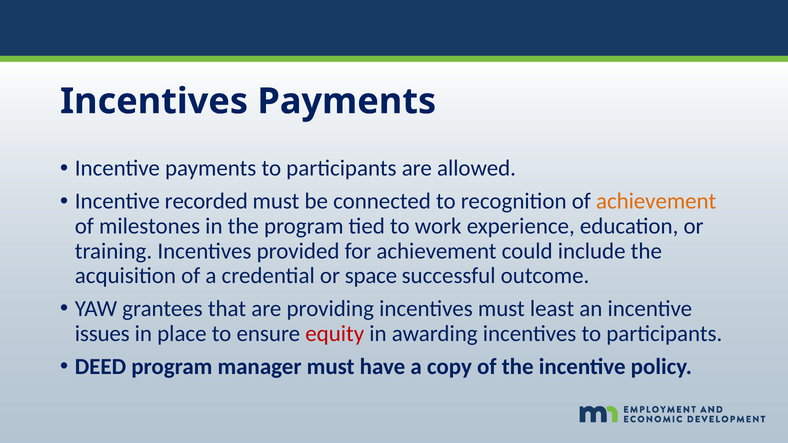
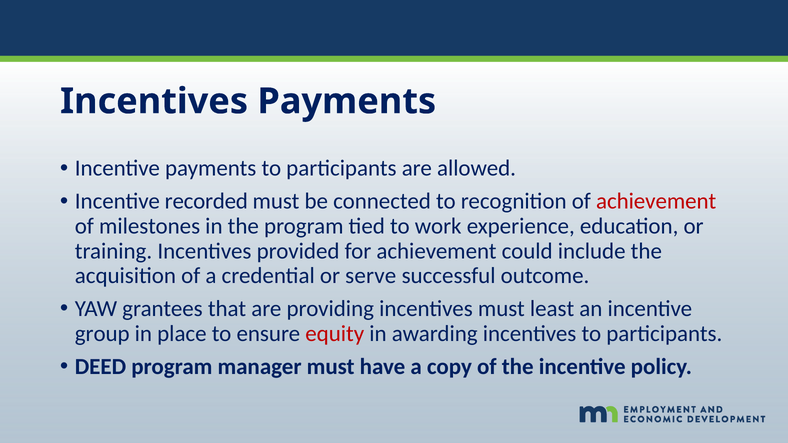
achievement at (656, 201) colour: orange -> red
space: space -> serve
issues: issues -> group
